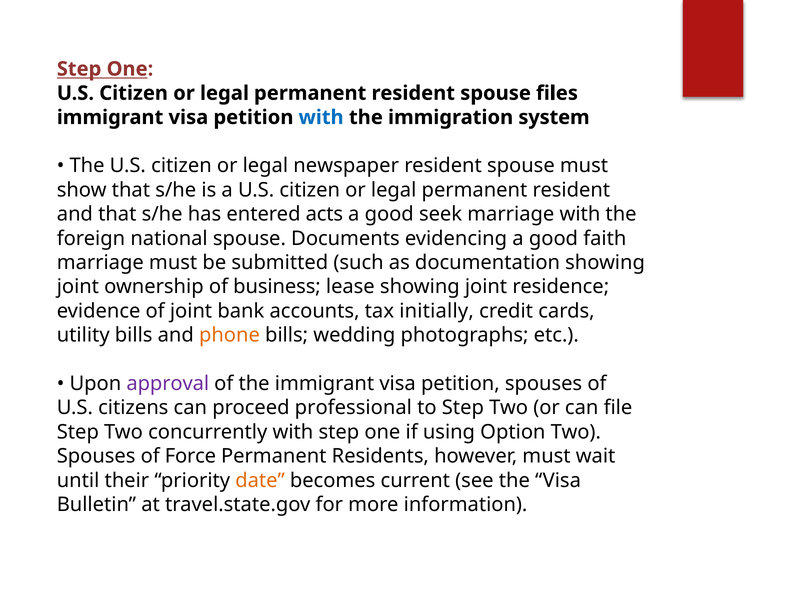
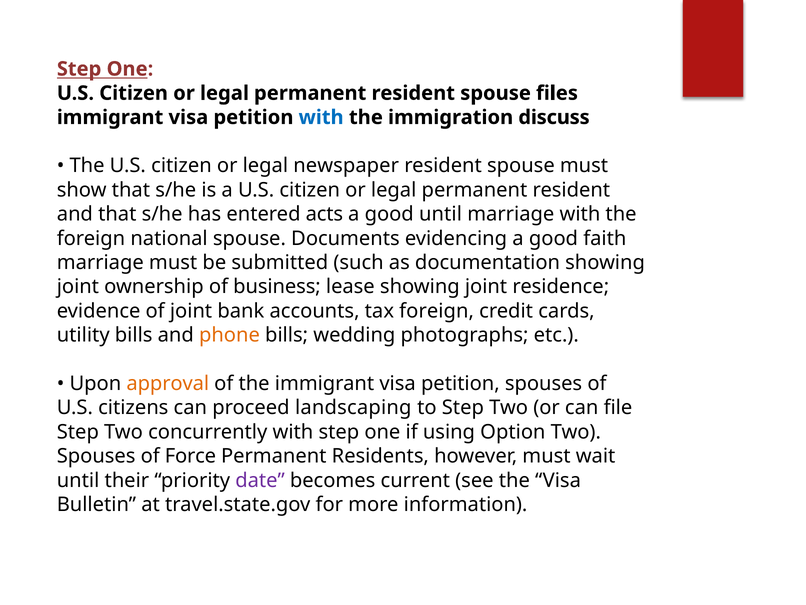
system: system -> discuss
good seek: seek -> until
tax initially: initially -> foreign
approval colour: purple -> orange
professional: professional -> landscaping
date colour: orange -> purple
